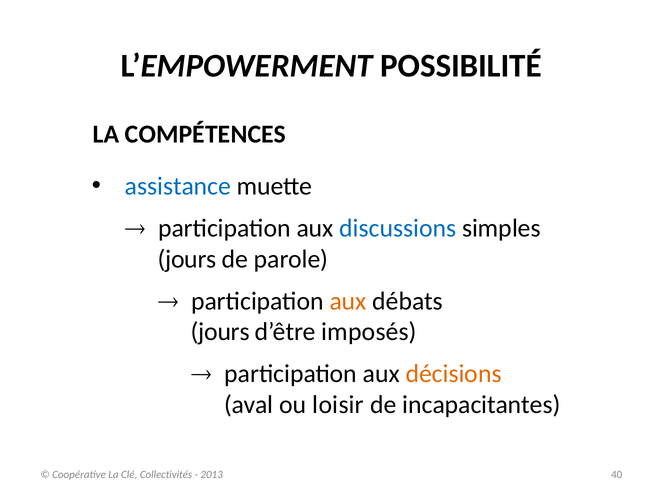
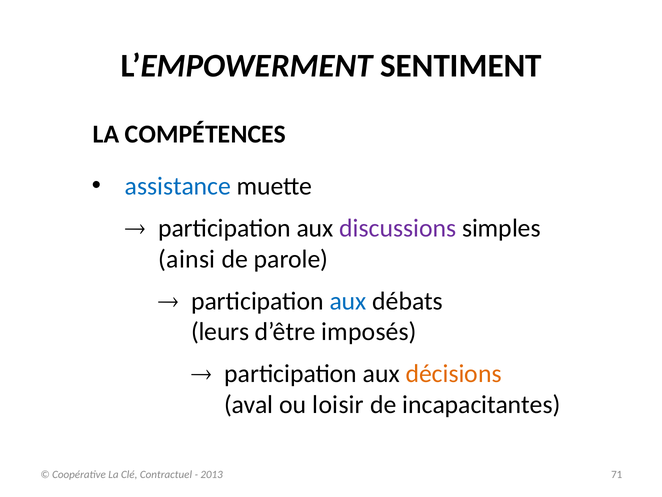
POSSIBILITÉ: POSSIBILITÉ -> SENTIMENT
discussions colour: blue -> purple
jours at (187, 259): jours -> ainsi
aux at (348, 301) colour: orange -> blue
jours at (220, 332): jours -> leurs
Collectivités: Collectivités -> Contractuel
40: 40 -> 71
